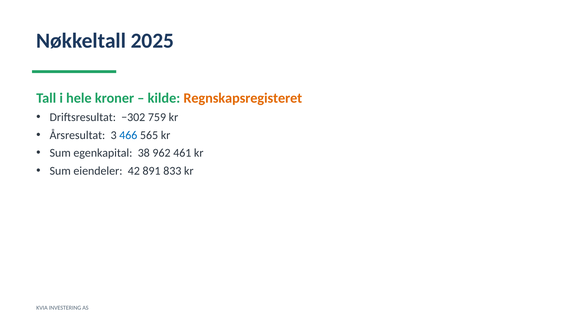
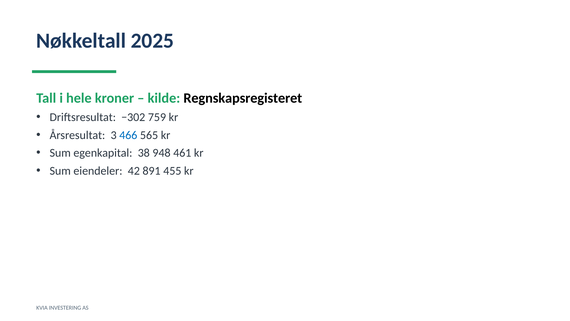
Regnskapsregisteret colour: orange -> black
962: 962 -> 948
833: 833 -> 455
